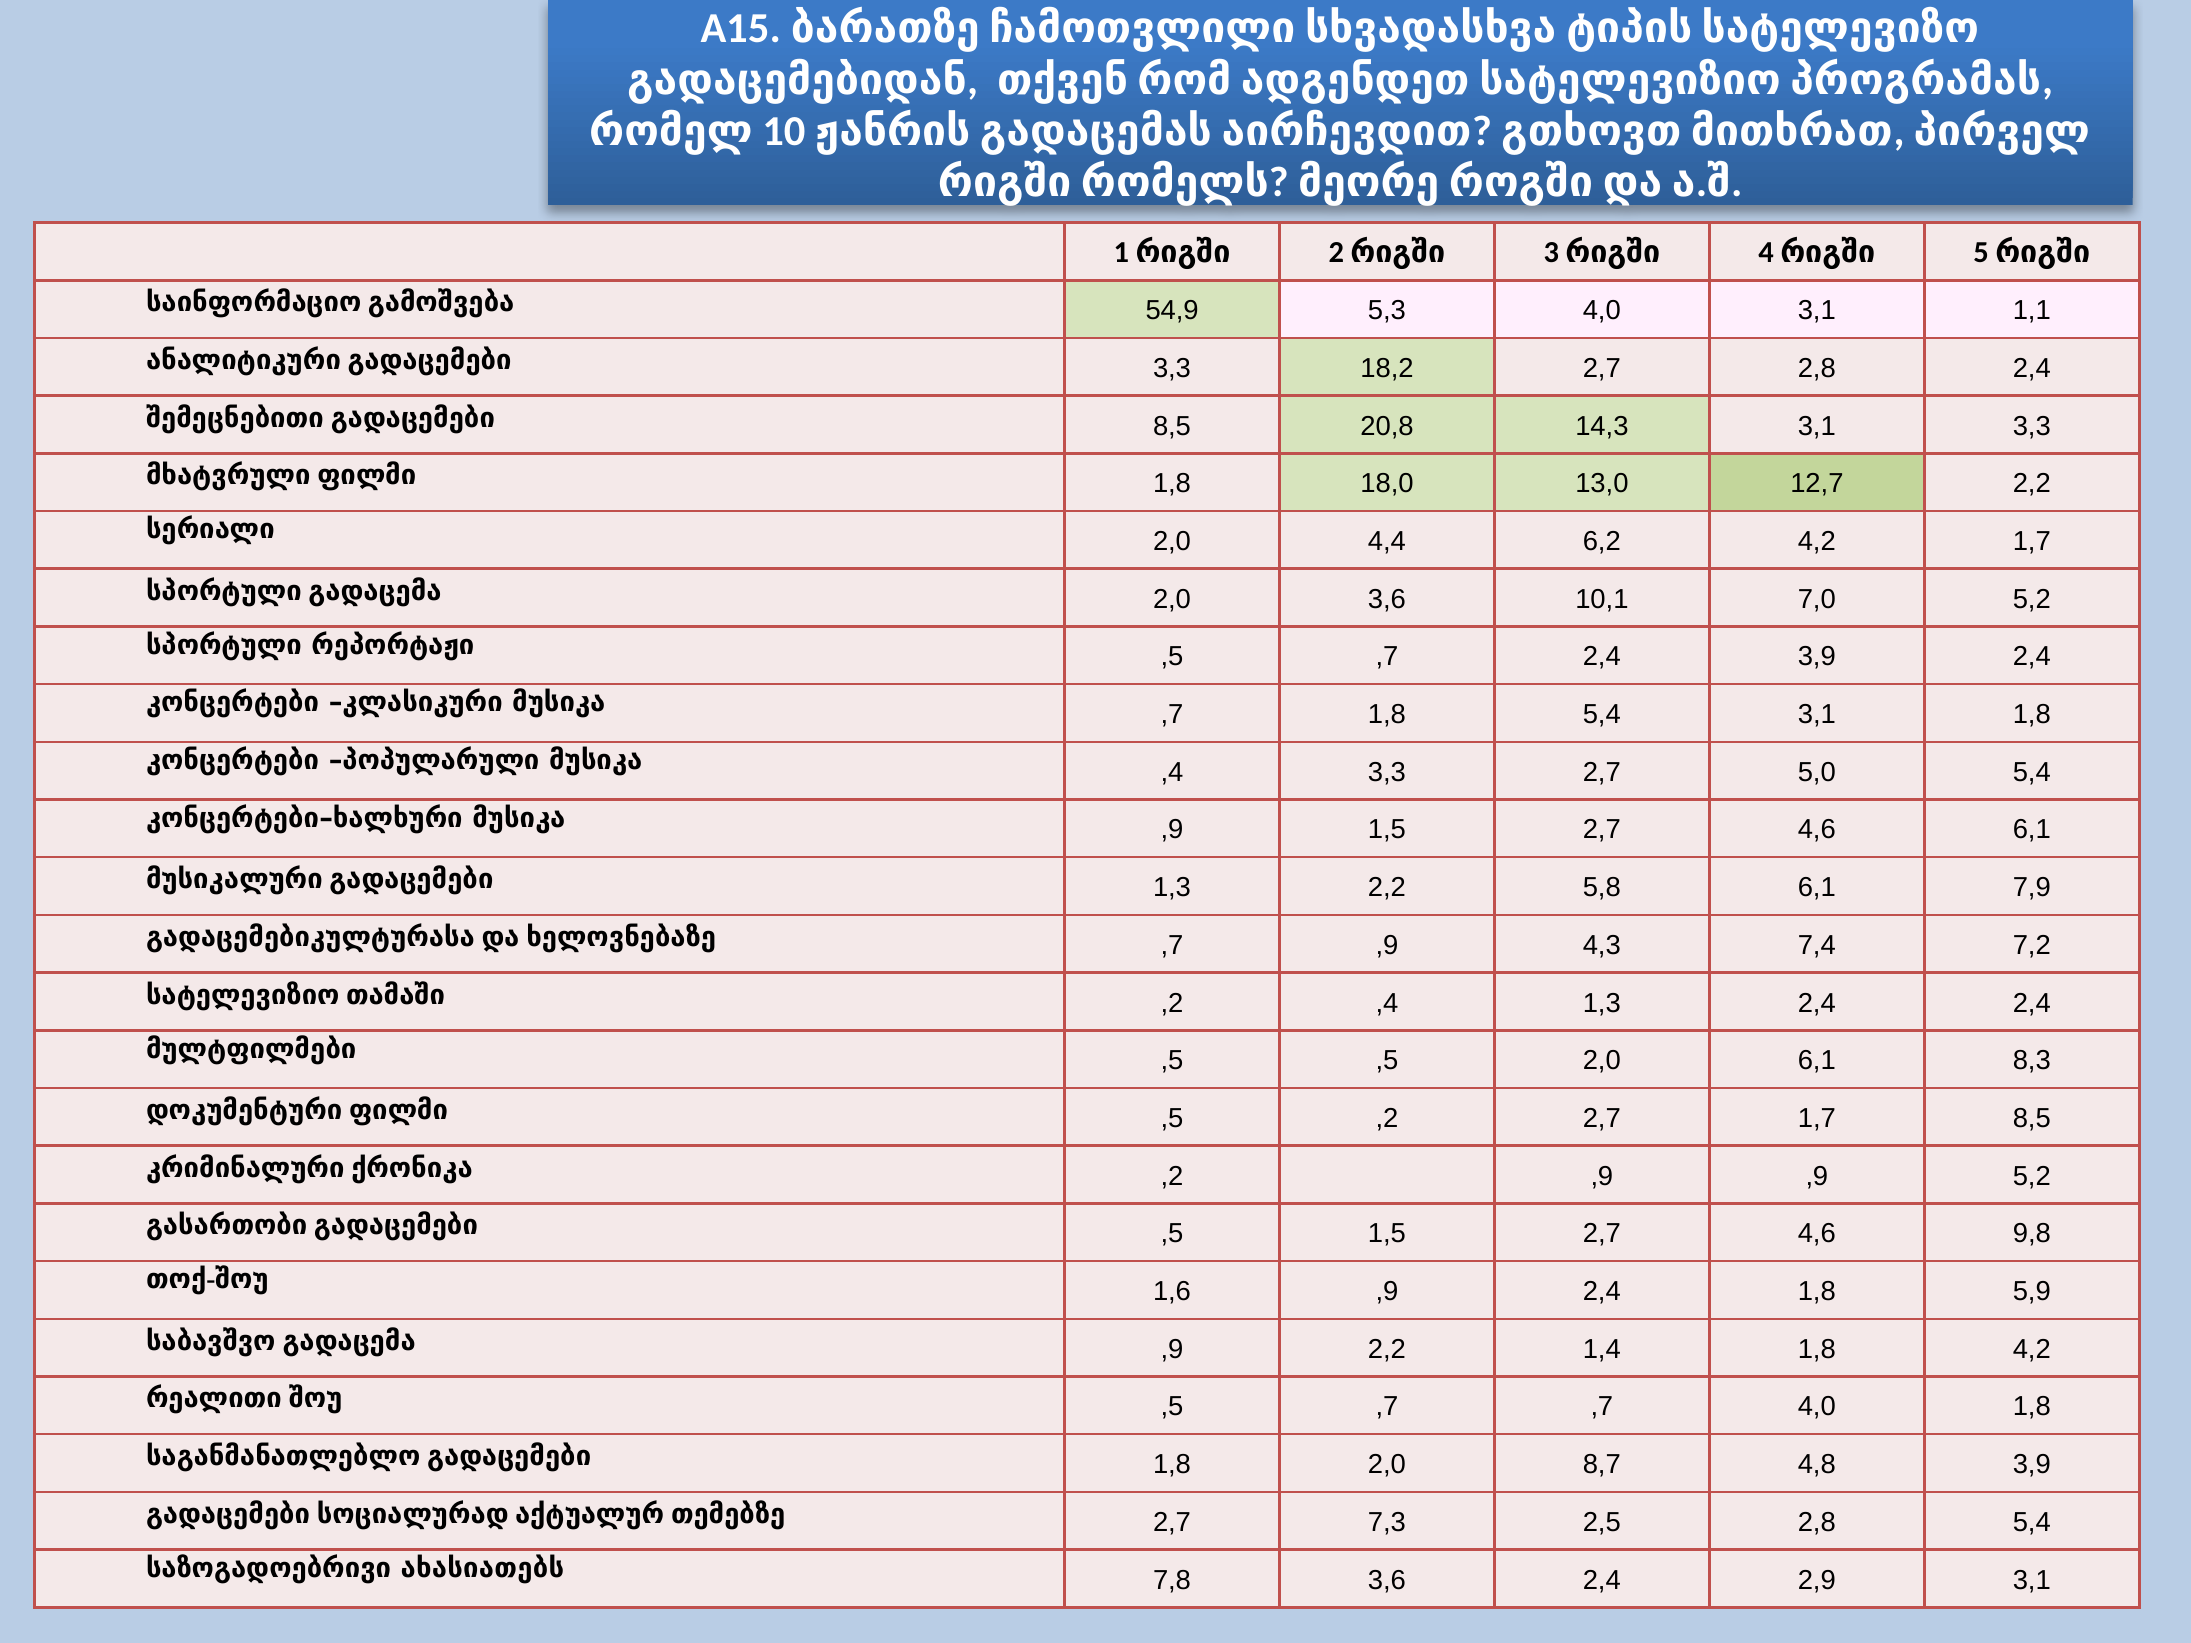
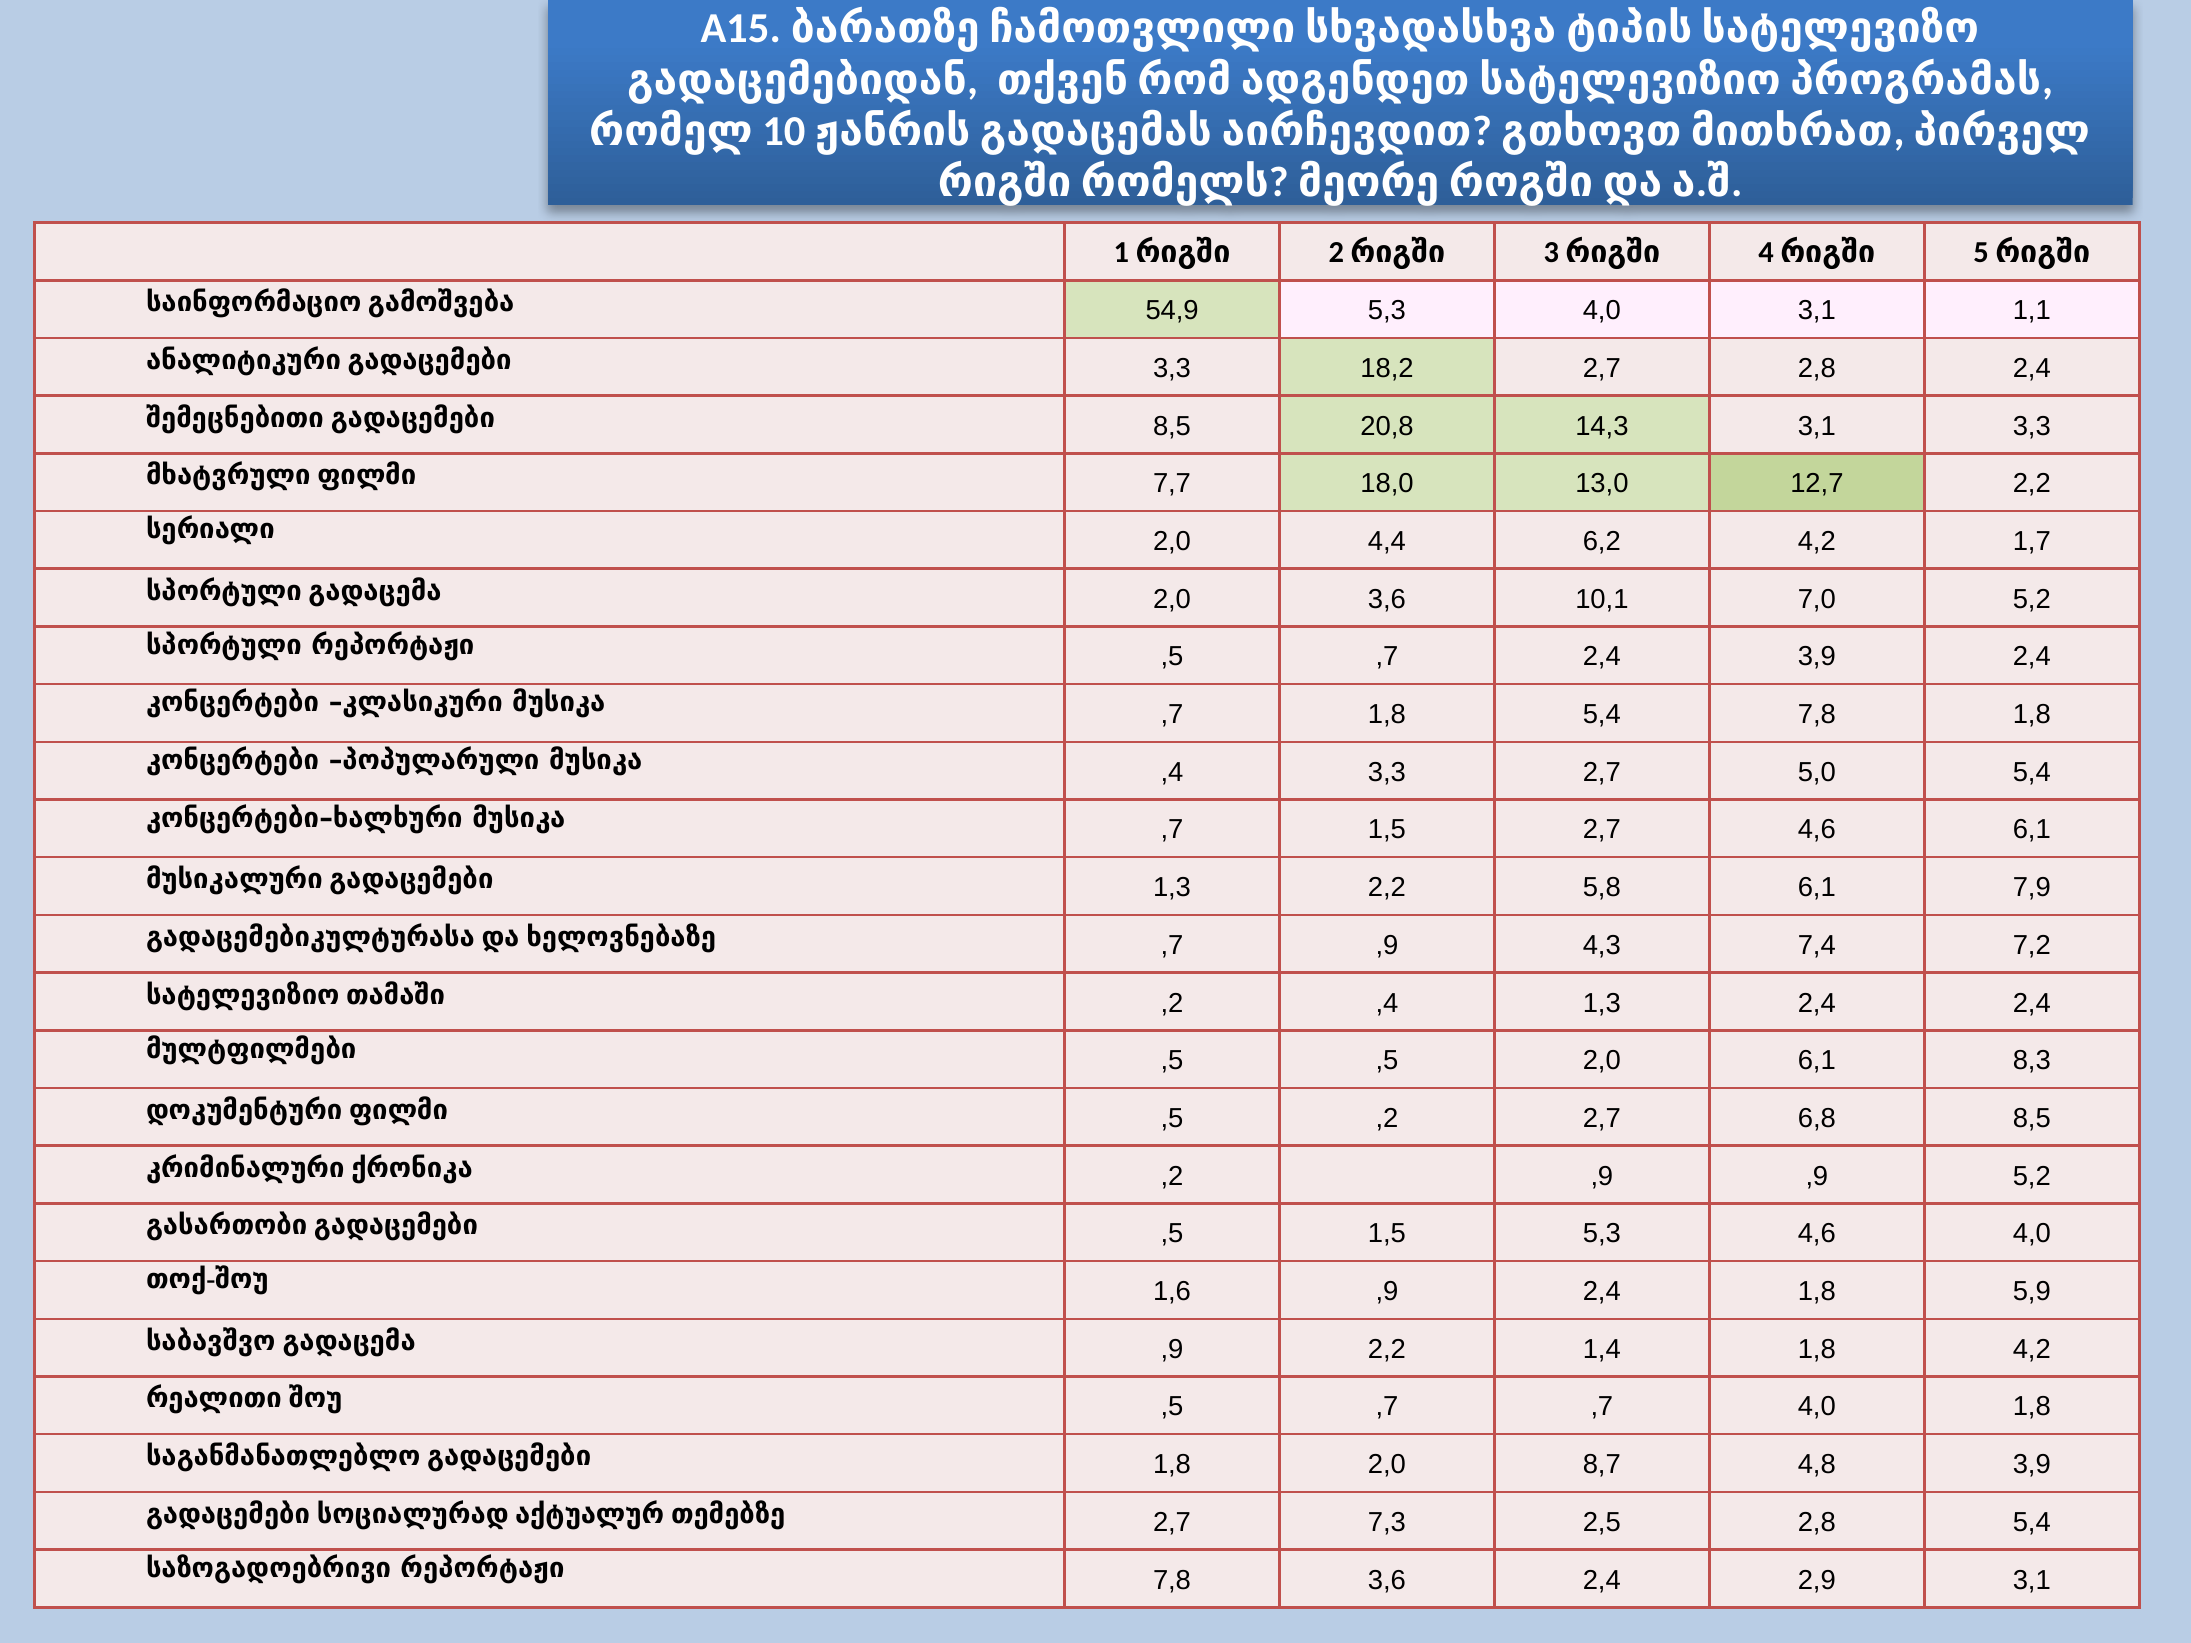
ფილმი 1,8: 1,8 -> 7,7
5,4 3,1: 3,1 -> 7,8
კონცერტები–ხალხური მუსიკა ,9: ,9 -> ,7
2,7 1,7: 1,7 -> 6,8
,5 1,5 2,7: 2,7 -> 5,3
4,6 9,8: 9,8 -> 4,0
საზოგადოებრივი ახასიათებს: ახასიათებს -> რეპორტაჟი
